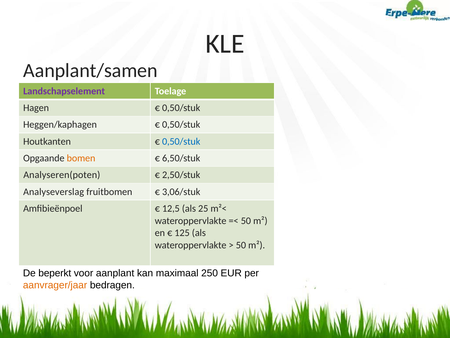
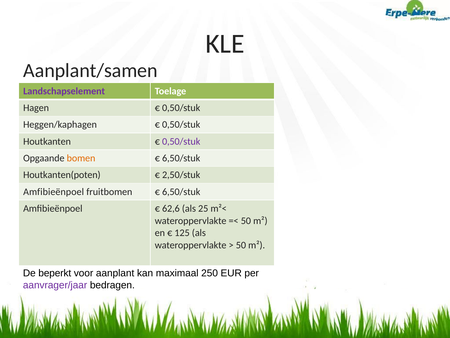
0,50/stuk at (181, 141) colour: blue -> purple
Analyseren(poten: Analyseren(poten -> Houtkanten(poten
Analyseverslag at (54, 191): Analyseverslag -> Amfibieënpoel
3,06/stuk at (181, 191): 3,06/stuk -> 6,50/stuk
12,5: 12,5 -> 62,6
aanvrager/jaar colour: orange -> purple
